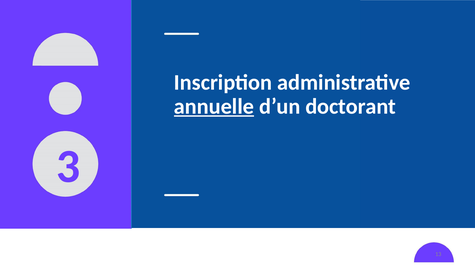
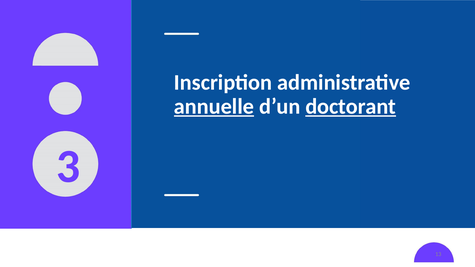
doctorant underline: none -> present
